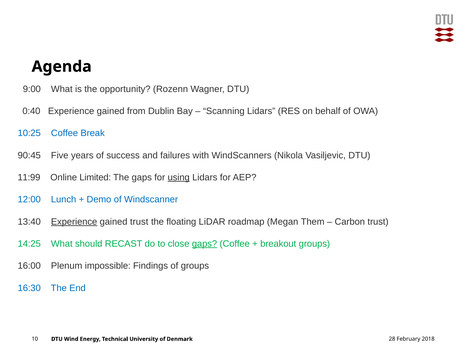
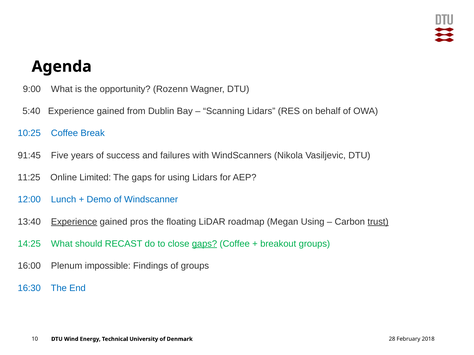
0:40: 0:40 -> 5:40
90:45: 90:45 -> 91:45
11:99: 11:99 -> 11:25
using at (179, 178) underline: present -> none
gained trust: trust -> pros
Megan Them: Them -> Using
trust at (378, 222) underline: none -> present
